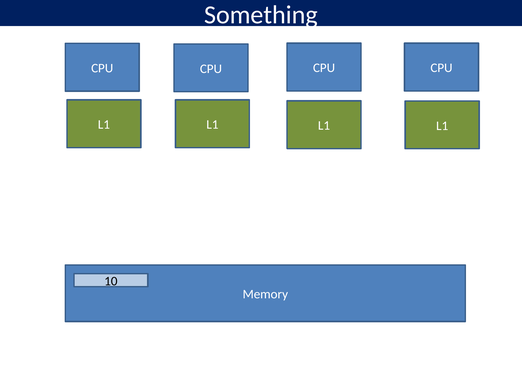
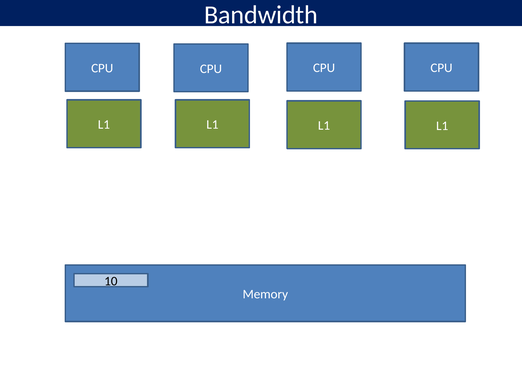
Something: Something -> Bandwidth
